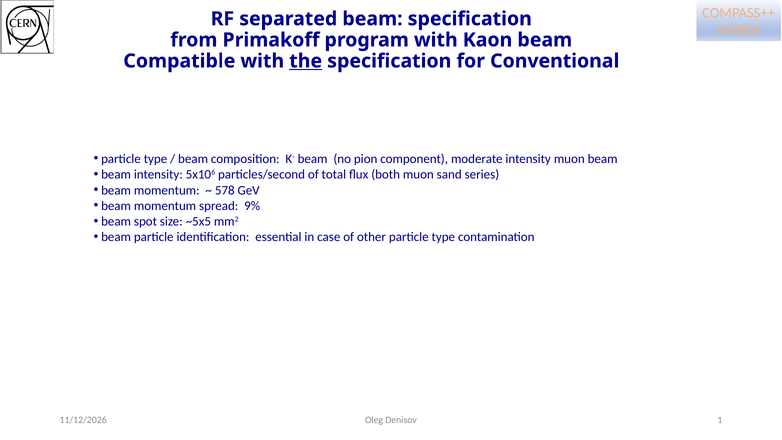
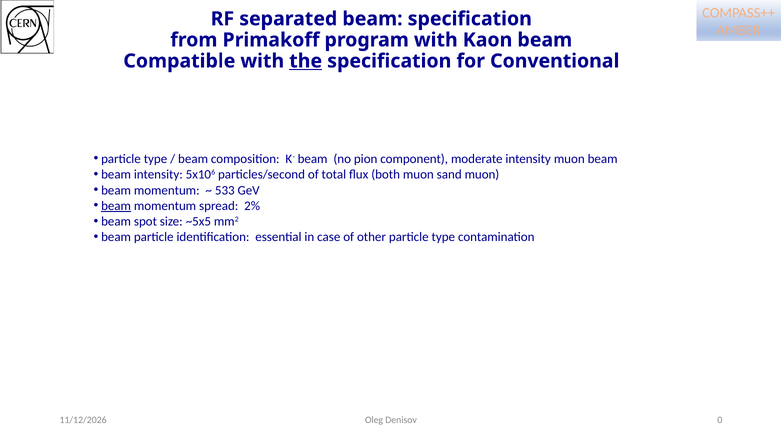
sand series: series -> muon
578: 578 -> 533
beam at (116, 206) underline: none -> present
9%: 9% -> 2%
1: 1 -> 0
